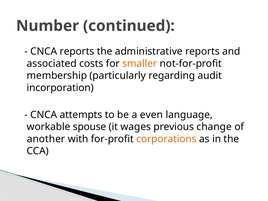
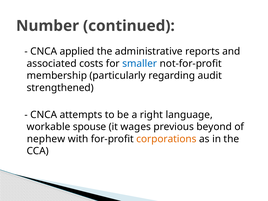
CNCA reports: reports -> applied
smaller colour: orange -> blue
incorporation: incorporation -> strengthened
even: even -> right
change: change -> beyond
another: another -> nephew
